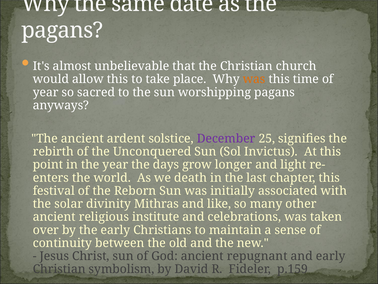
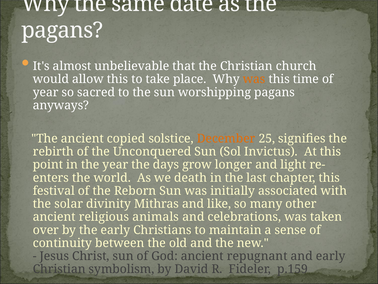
ardent: ardent -> copied
December colour: purple -> orange
institute: institute -> animals
